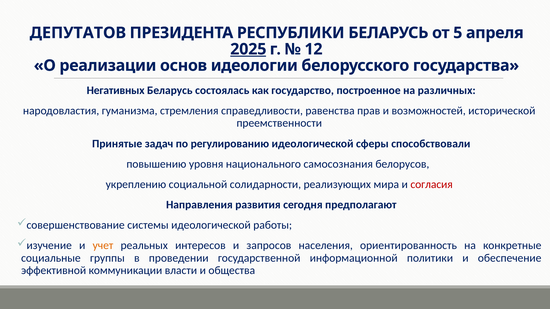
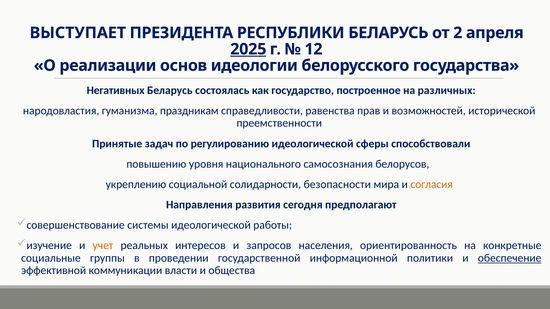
ДЕПУТАТОВ: ДЕПУТАТОВ -> ВЫСТУПАЕТ
5: 5 -> 2
стремления: стремления -> праздникам
реализующих: реализующих -> безопасности
согласия colour: red -> orange
обеспечение underline: none -> present
